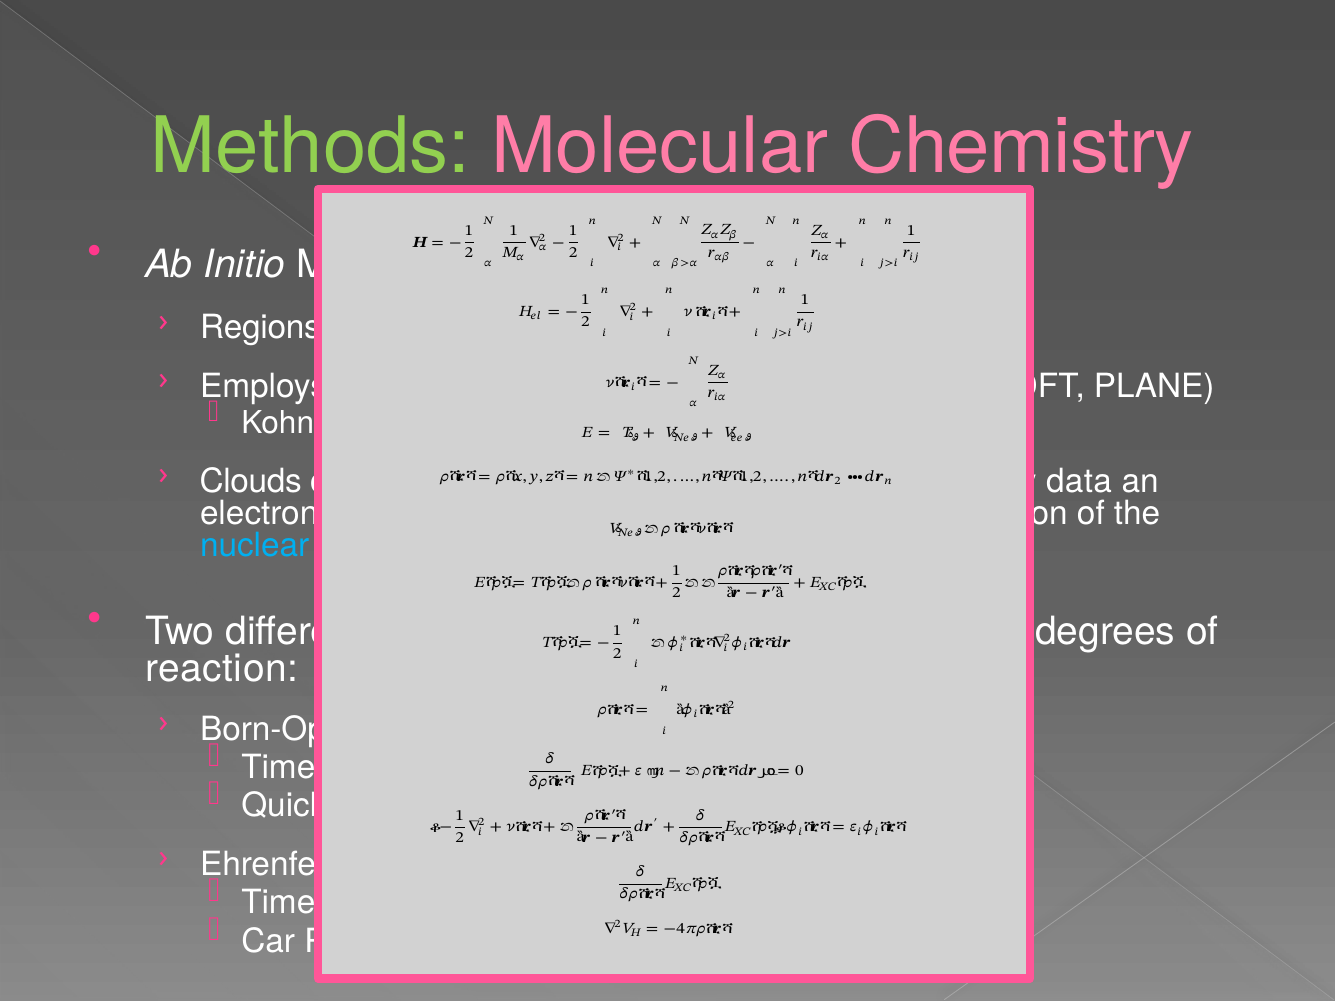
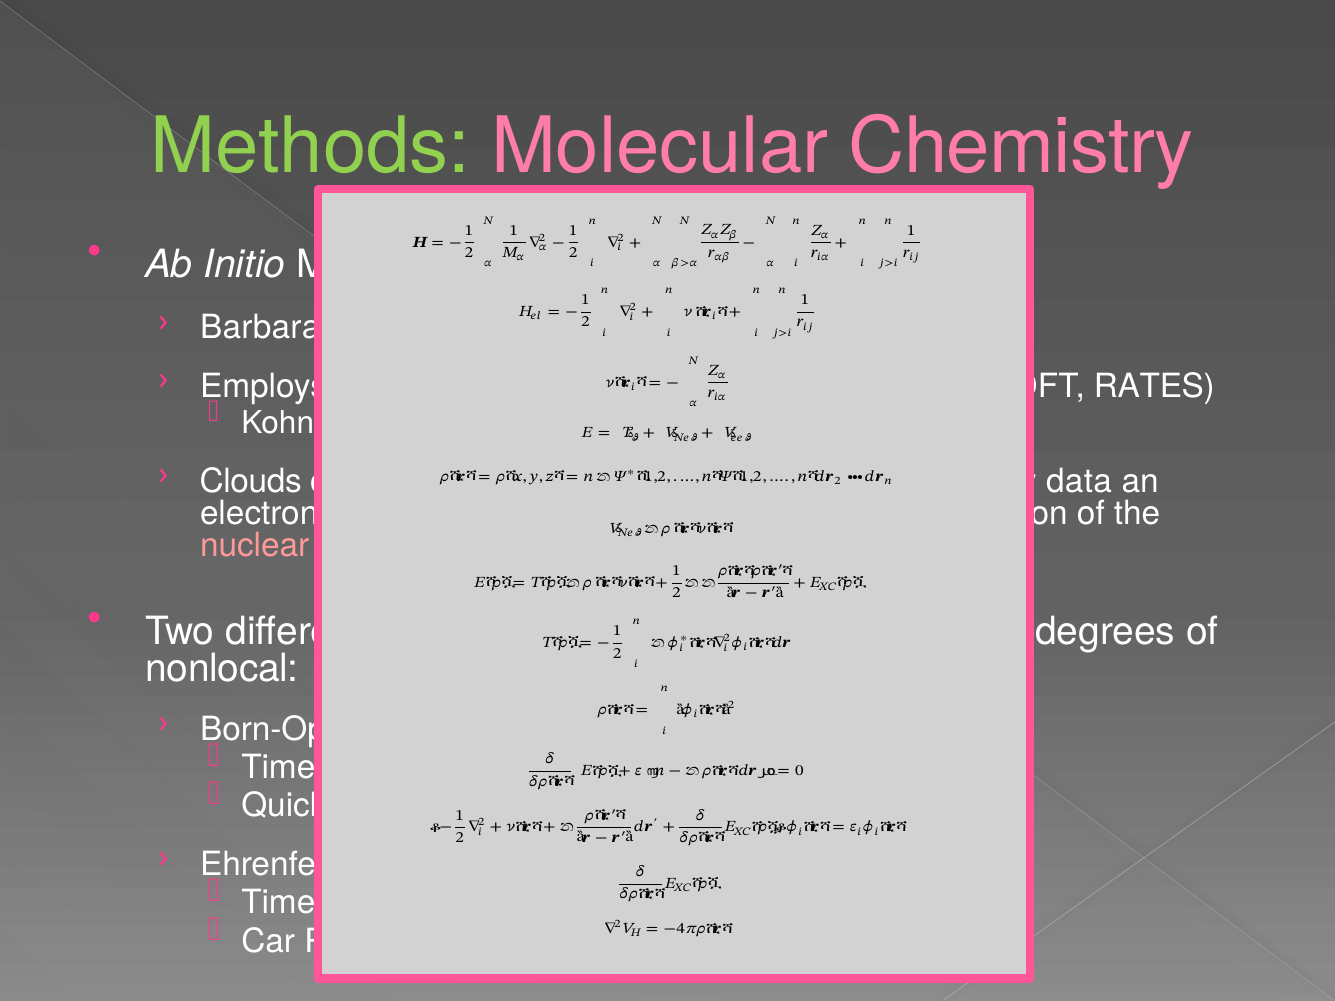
Regions: Regions -> Barbara
PLANE: PLANE -> RATES
nuclear at (255, 545) colour: light blue -> pink
reaction: reaction -> nonlocal
